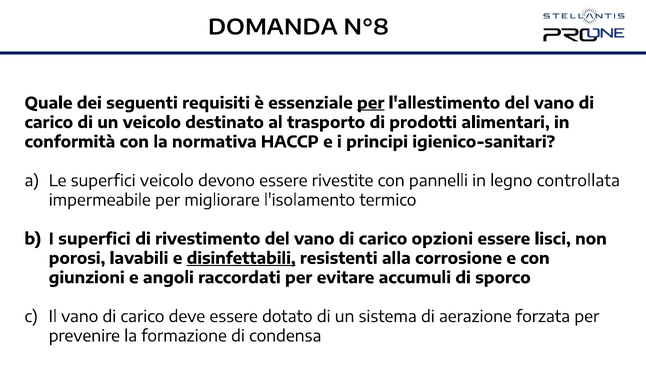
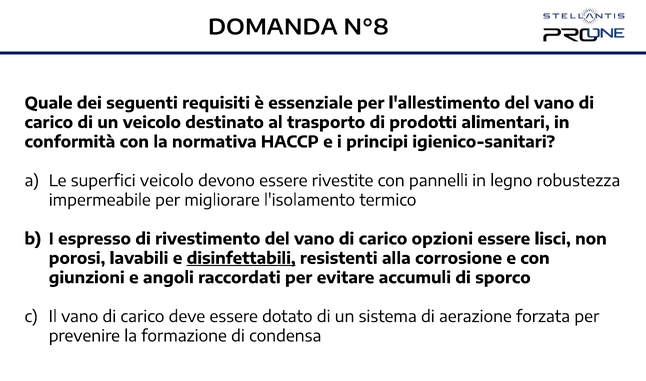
per at (371, 103) underline: present -> none
controllata: controllata -> robustezza
I superfici: superfici -> espresso
